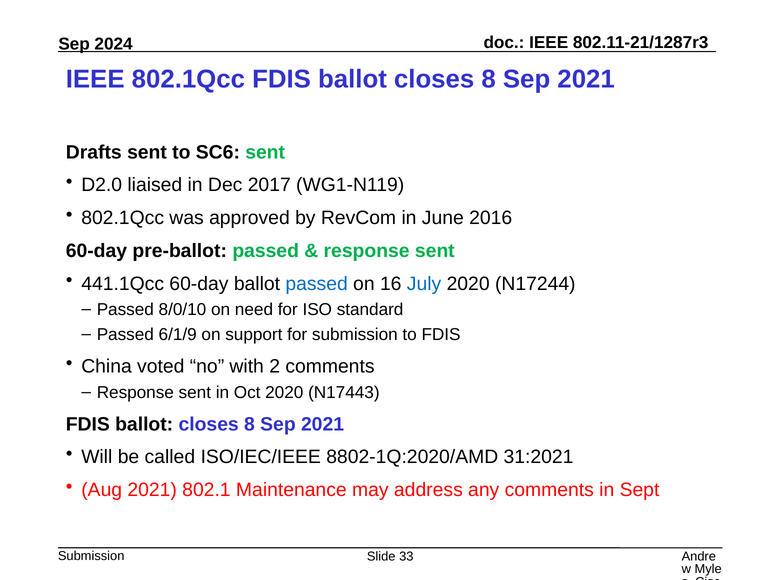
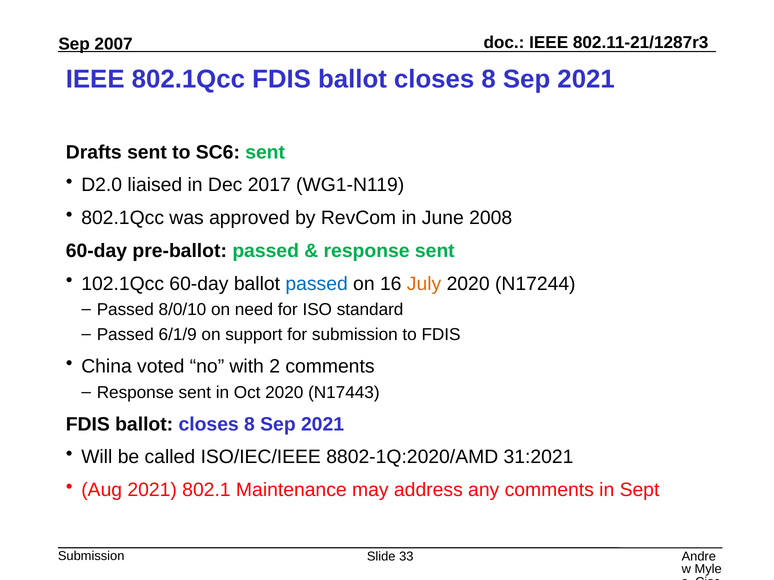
2024: 2024 -> 2007
2016: 2016 -> 2008
441.1Qcc: 441.1Qcc -> 102.1Qcc
July colour: blue -> orange
